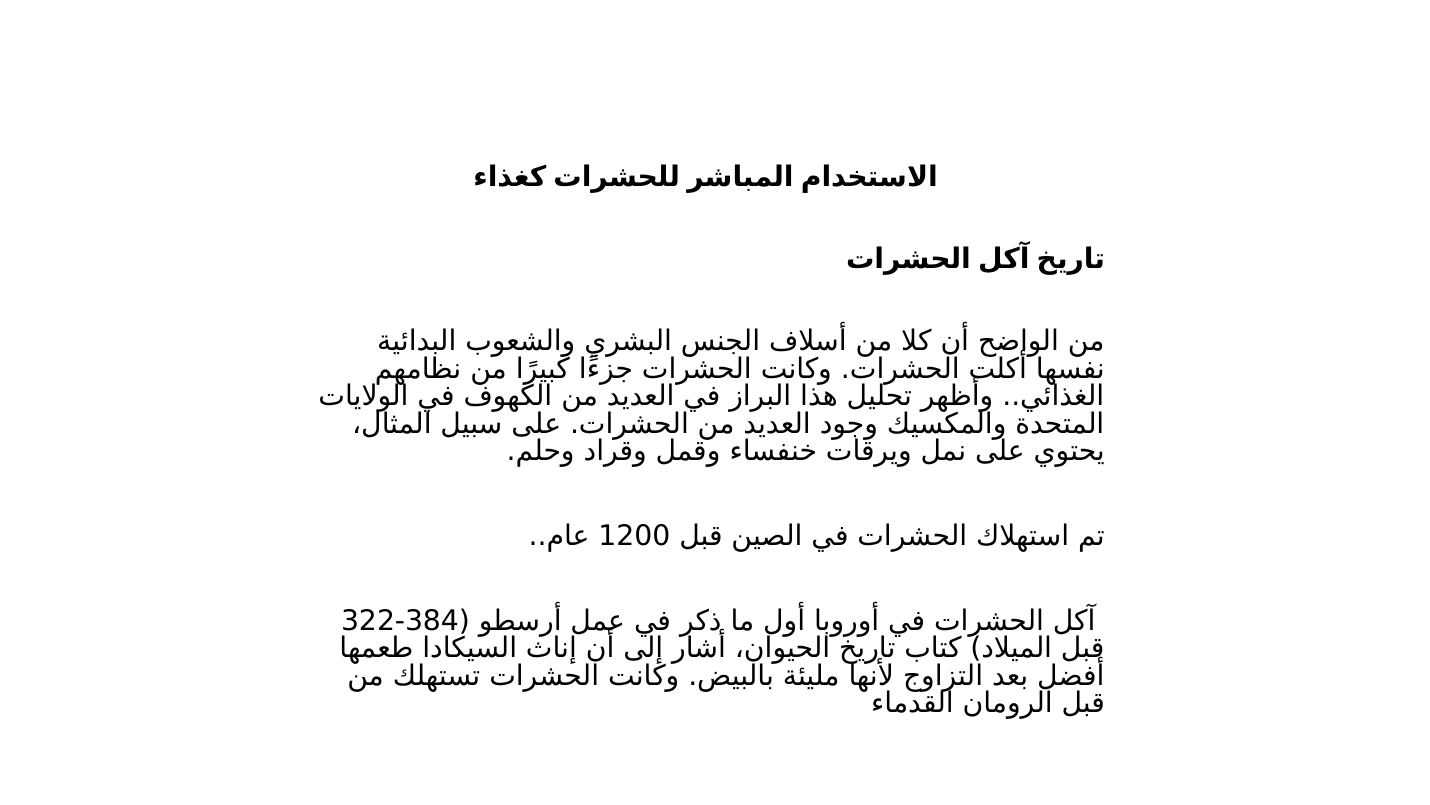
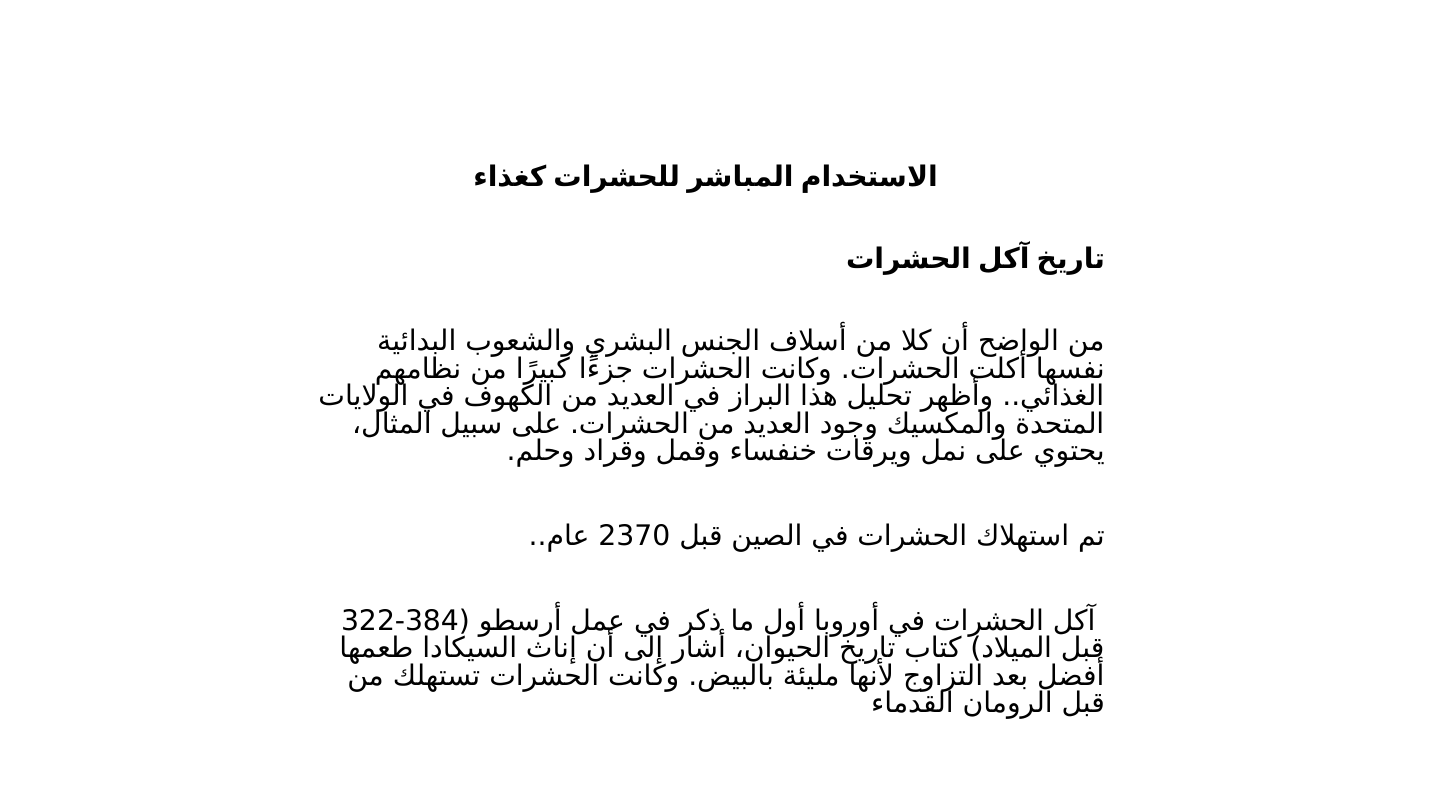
1200: 1200 -> 2370
